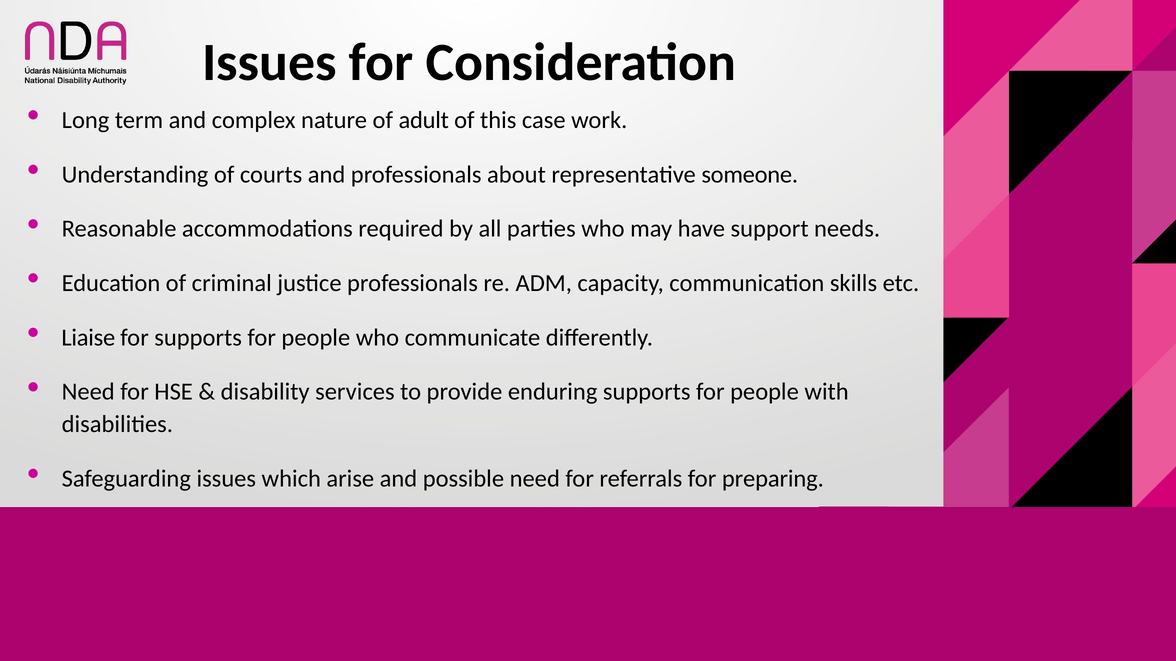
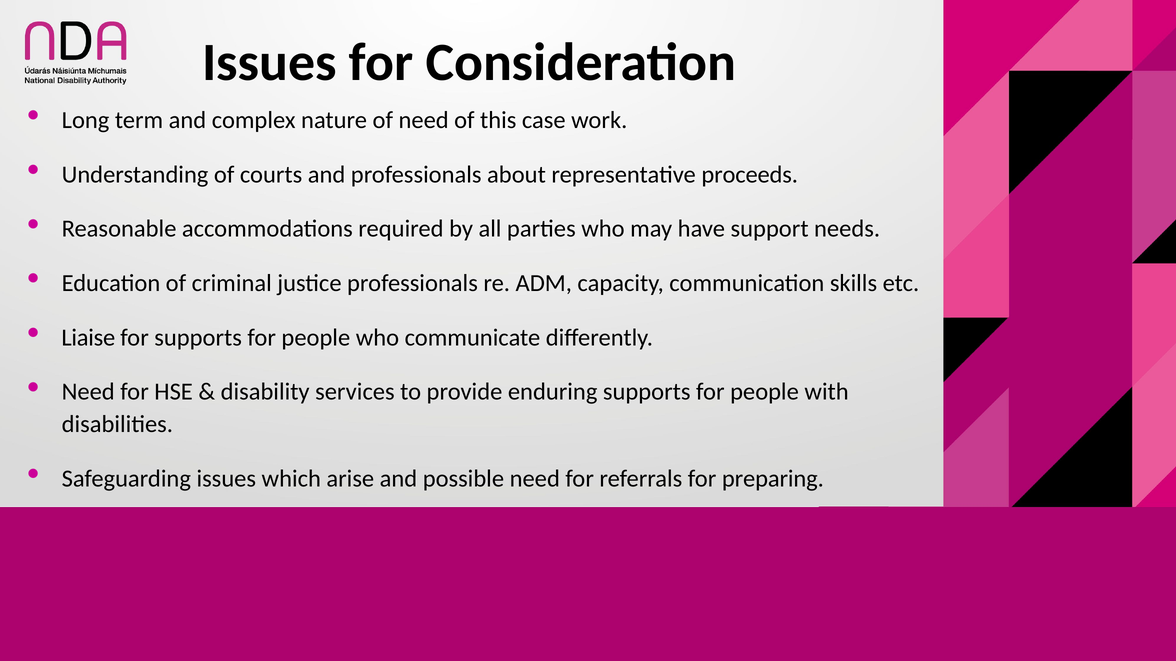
of adult: adult -> need
someone: someone -> proceeds
